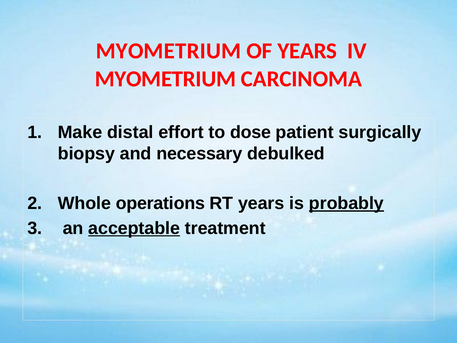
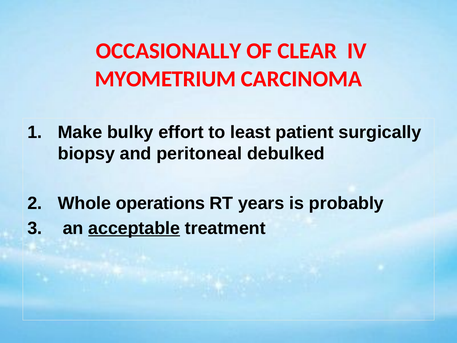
MYOMETRIUM at (168, 51): MYOMETRIUM -> OCCASIONALLY
OF YEARS: YEARS -> CLEAR
distal: distal -> bulky
dose: dose -> least
necessary: necessary -> peritoneal
probably underline: present -> none
